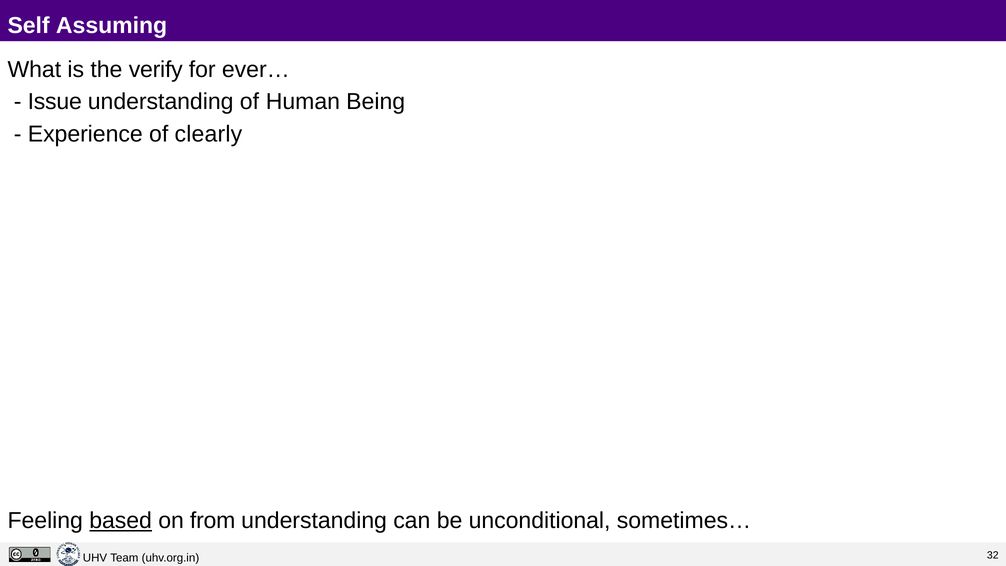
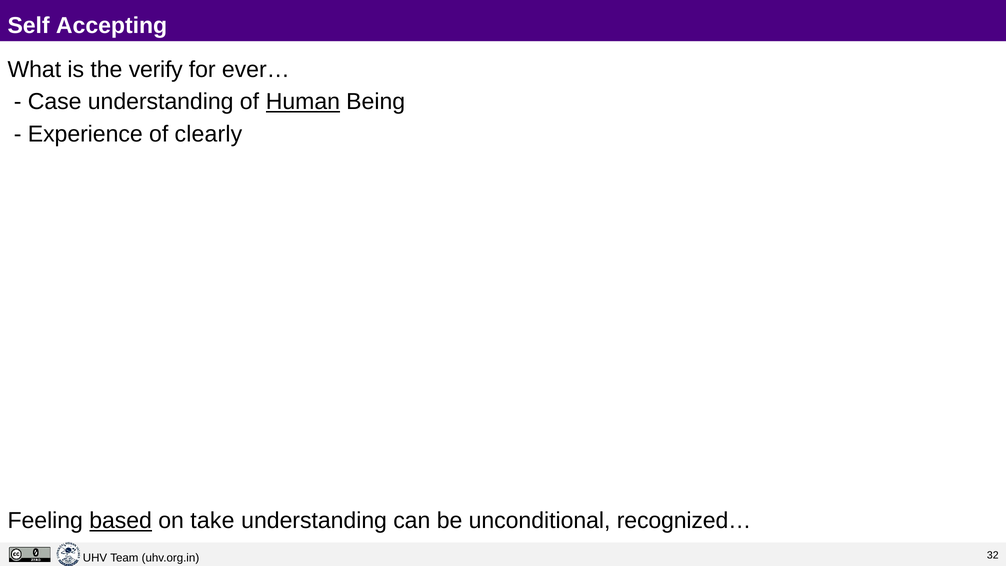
Assuming: Assuming -> Accepting
Issue: Issue -> Case
Human underline: none -> present
from: from -> take
sometimes…: sometimes… -> recognized…
